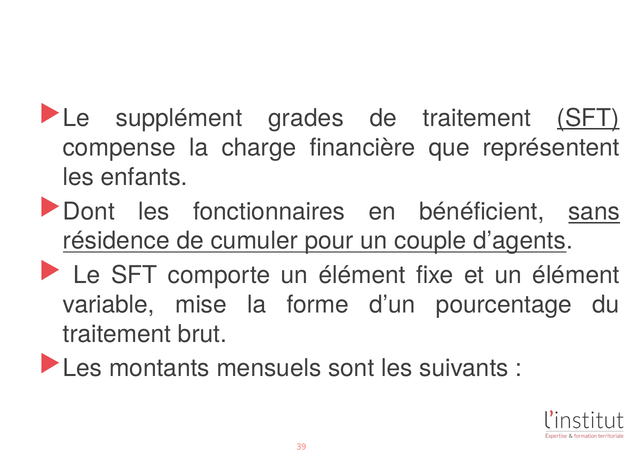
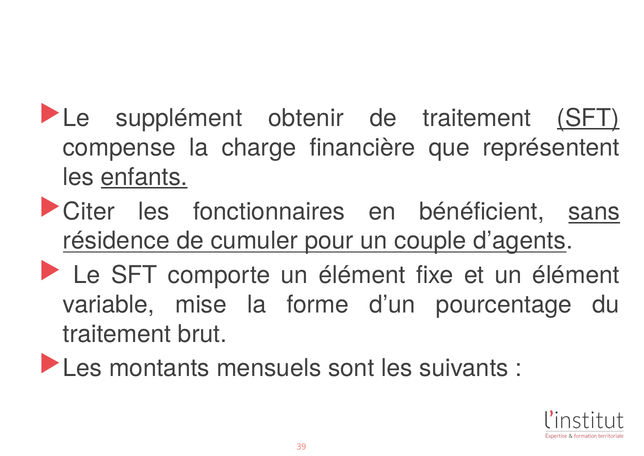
grades: grades -> obtenir
enfants underline: none -> present
Dont: Dont -> Citer
